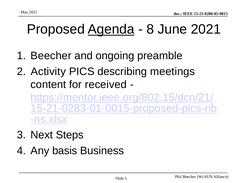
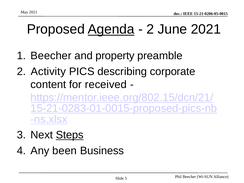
8 at (150, 29): 8 -> 2
ongoing: ongoing -> property
meetings: meetings -> corporate
Steps underline: none -> present
basis: basis -> been
